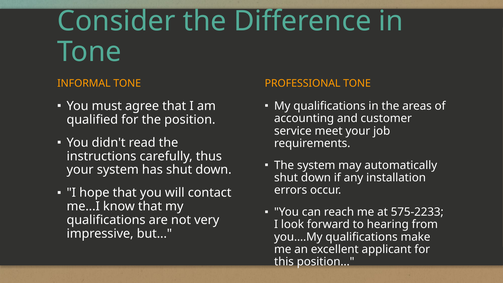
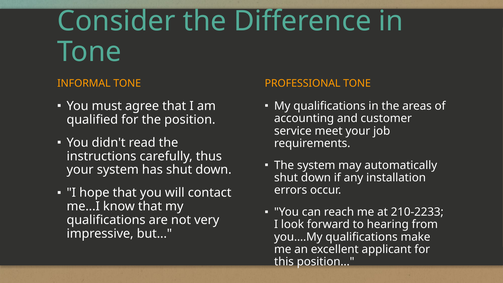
575-2233: 575-2233 -> 210-2233
